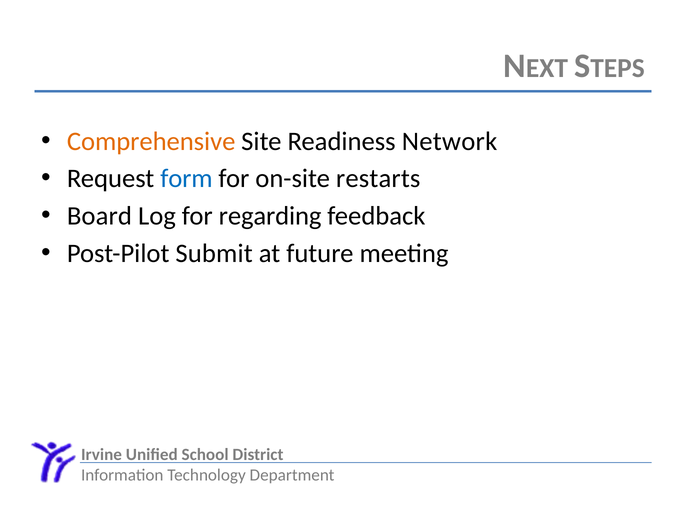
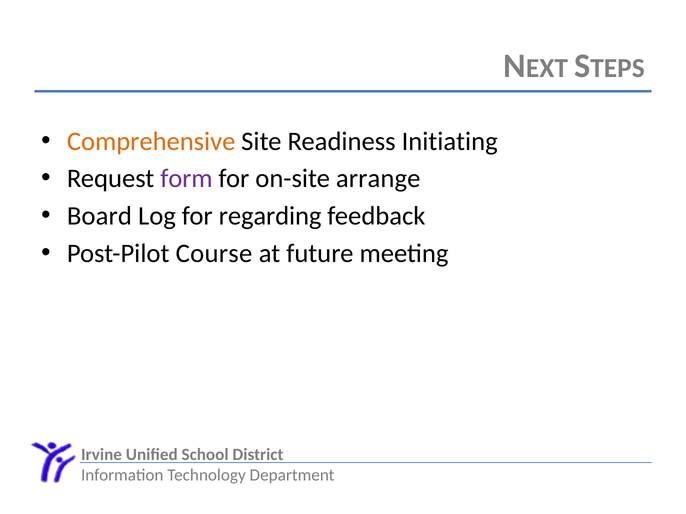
Network: Network -> Initiating
form colour: blue -> purple
restarts: restarts -> arrange
Submit: Submit -> Course
